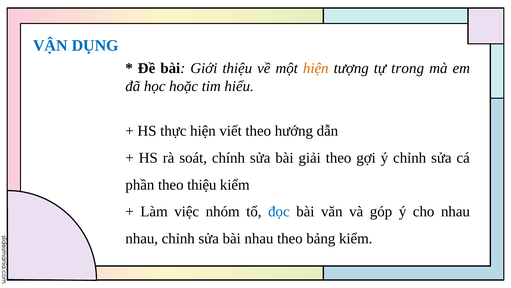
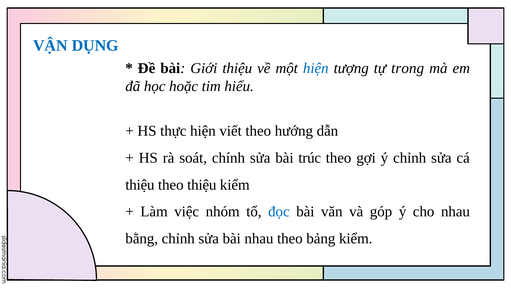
hiện at (316, 68) colour: orange -> blue
giải: giải -> trúc
phần at (140, 184): phần -> thiệu
nhau at (142, 238): nhau -> bằng
